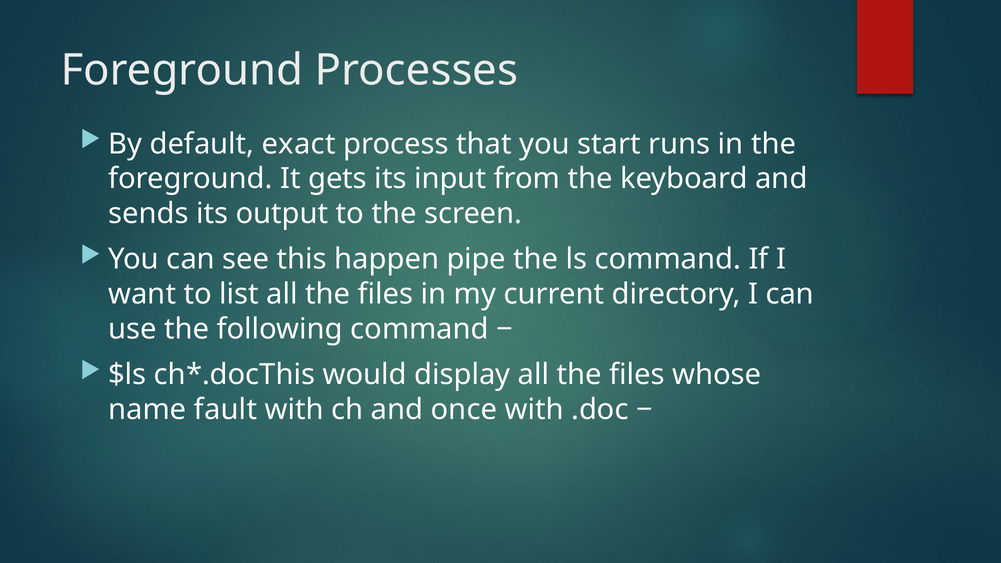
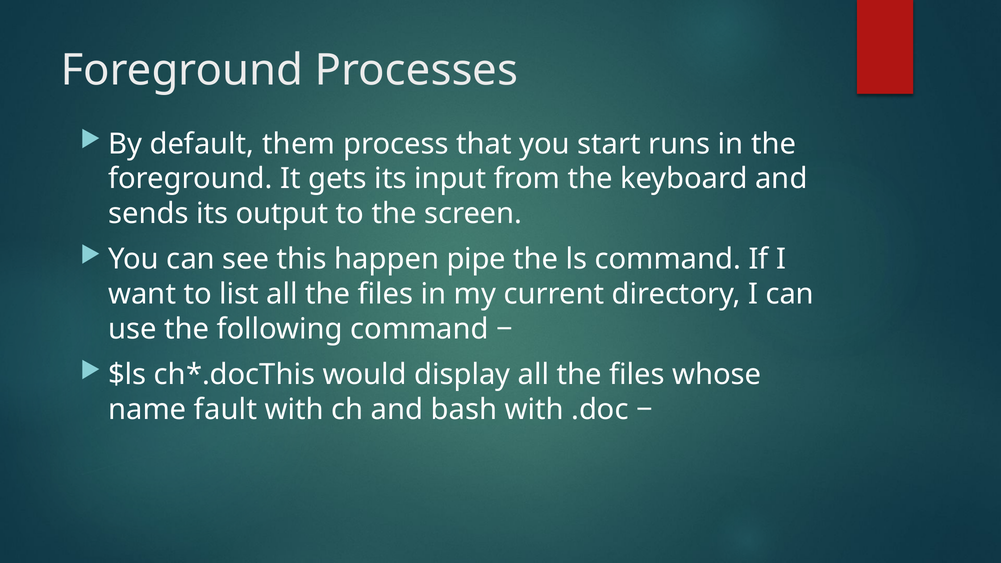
exact: exact -> them
once: once -> bash
